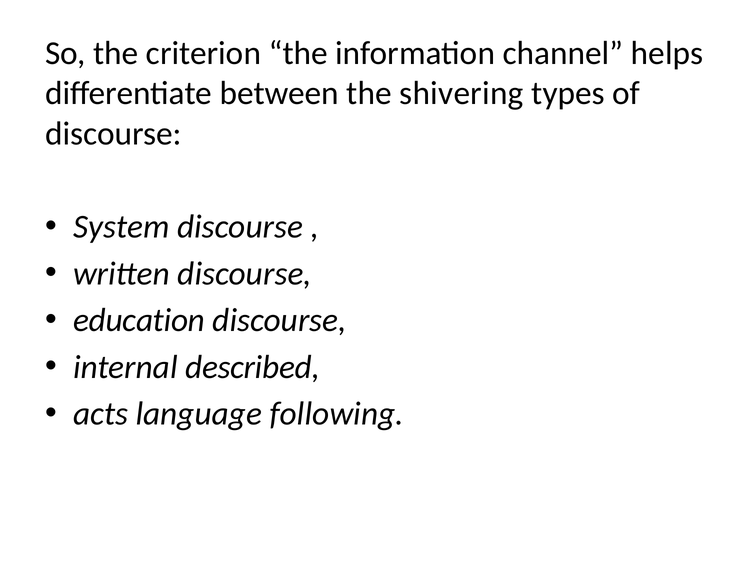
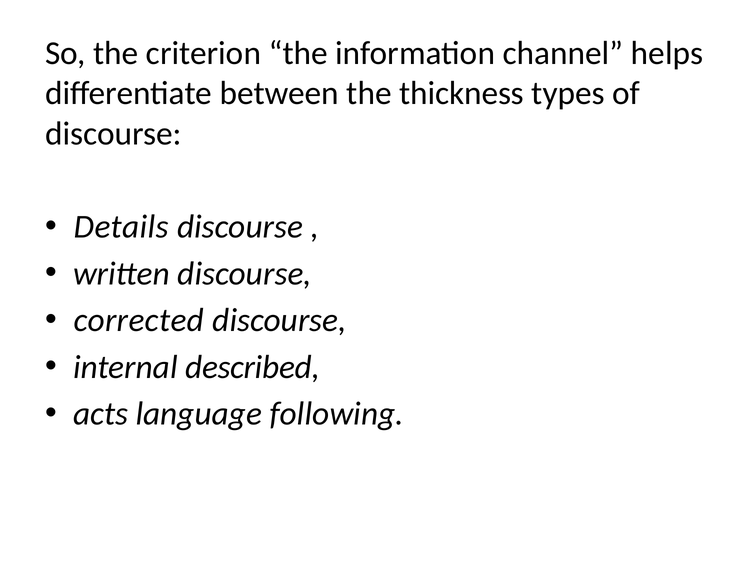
shivering: shivering -> thickness
System: System -> Details
education: education -> corrected
